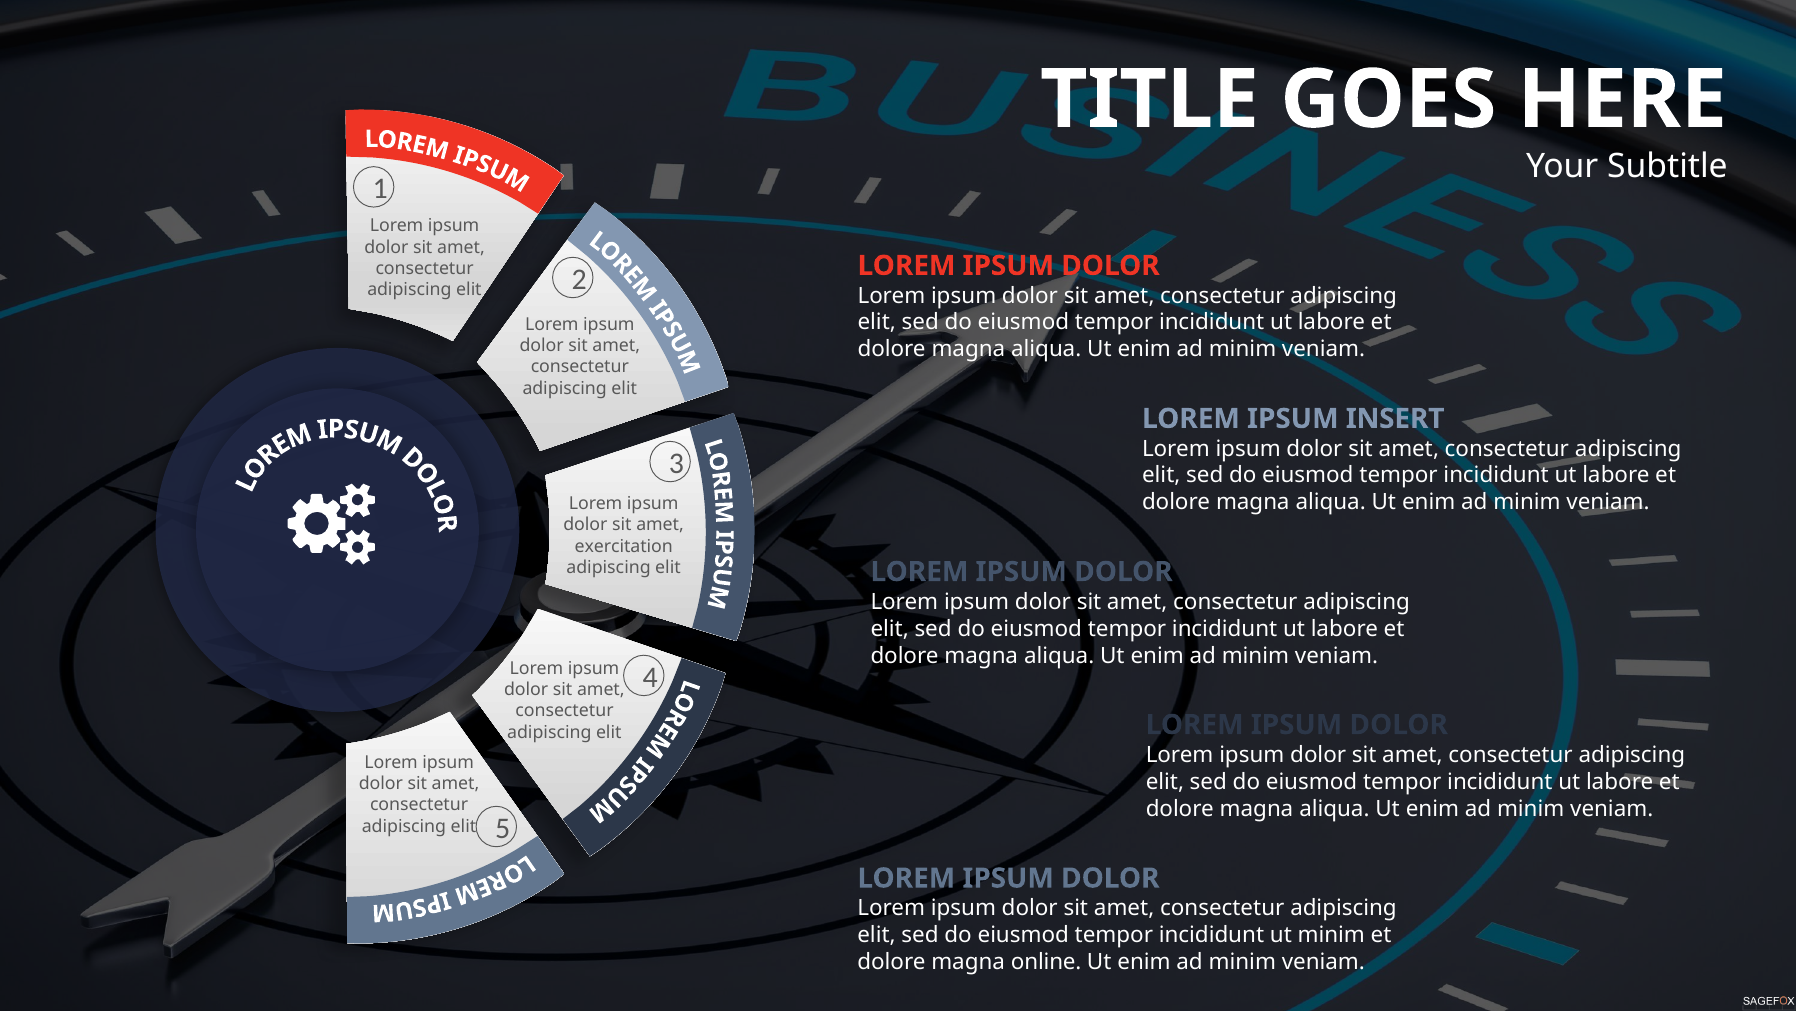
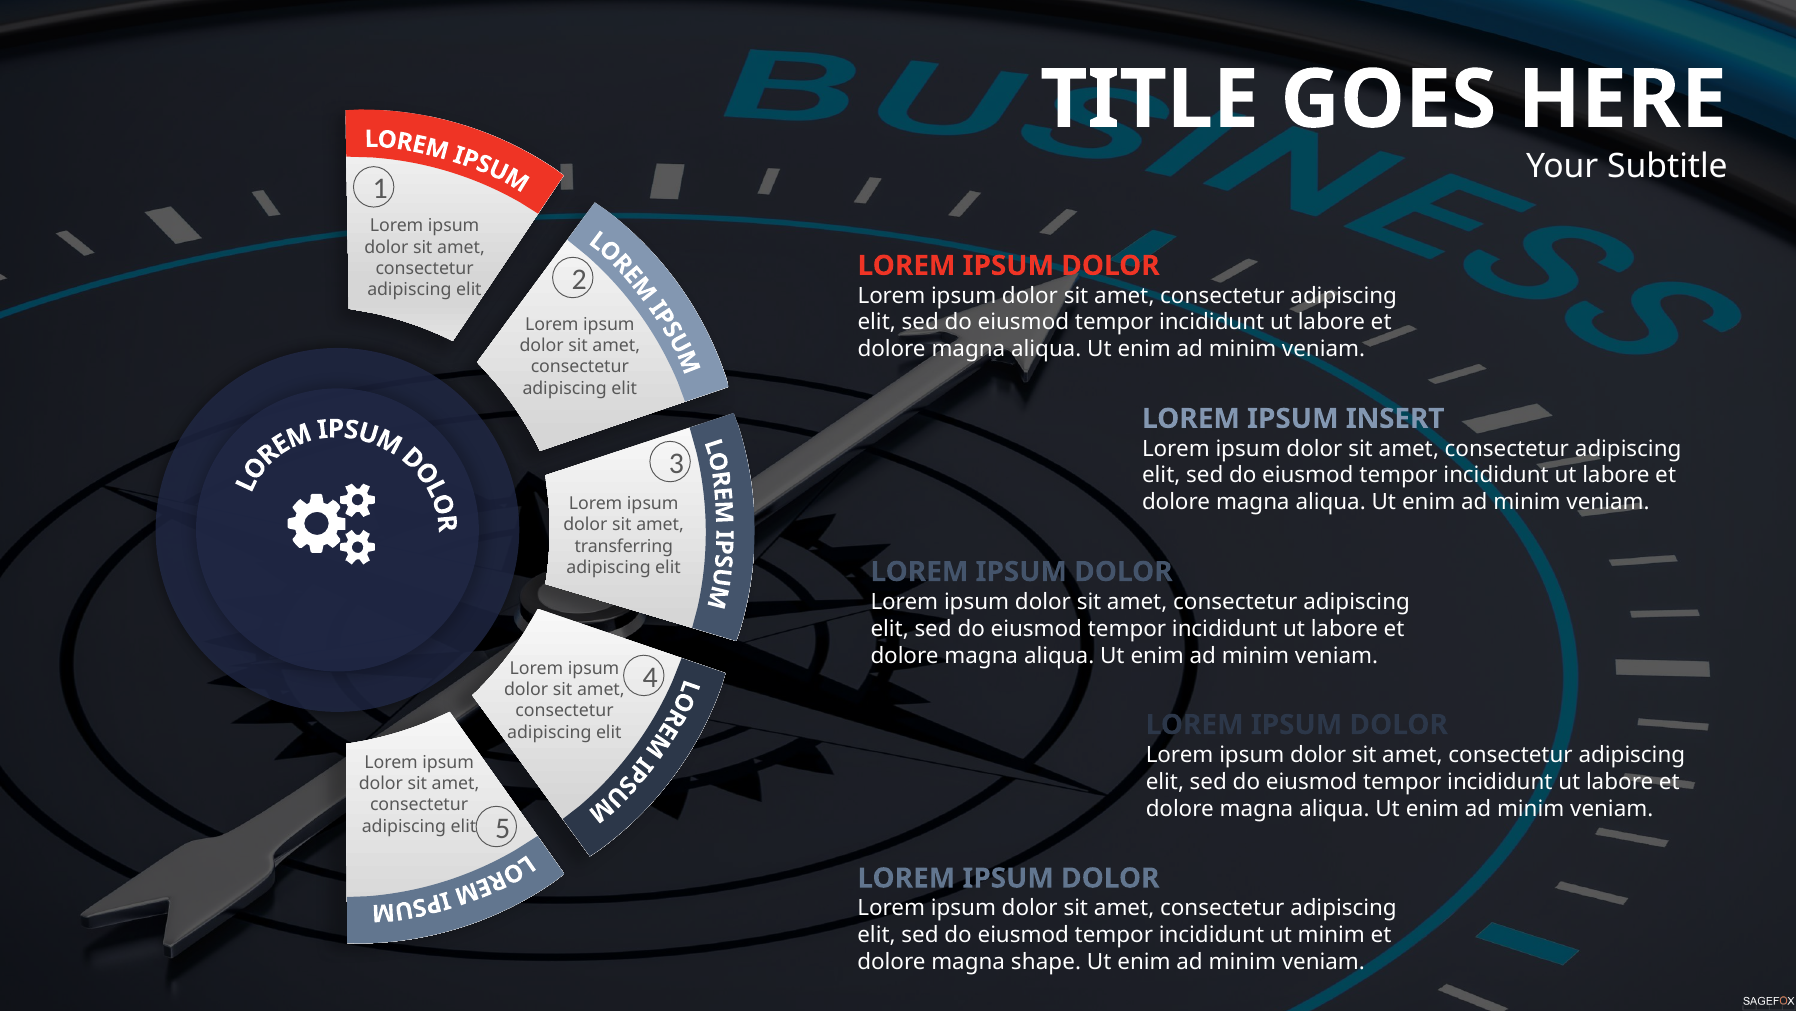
exercitation: exercitation -> transferring
online: online -> shape
